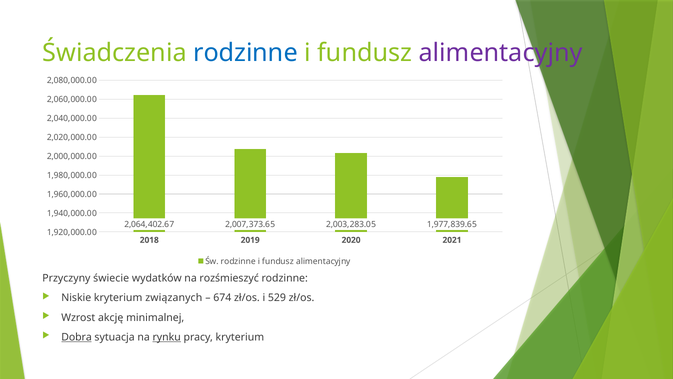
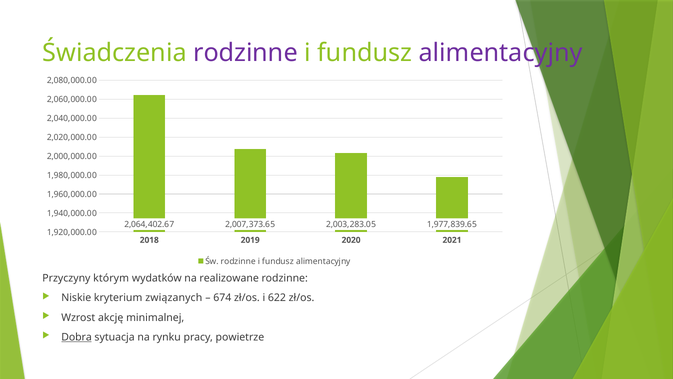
rodzinne at (246, 53) colour: blue -> purple
świecie: świecie -> którym
rozśmieszyć: rozśmieszyć -> realizowane
529: 529 -> 622
rynku underline: present -> none
pracy kryterium: kryterium -> powietrze
